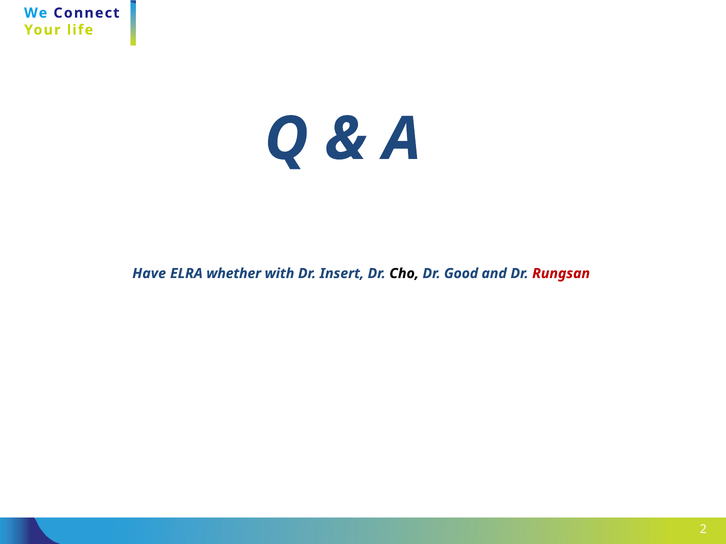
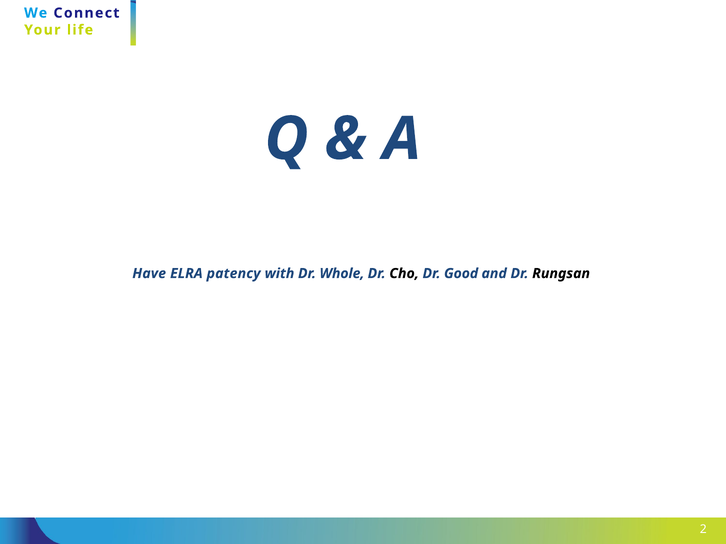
whether: whether -> patency
Insert: Insert -> Whole
Rungsan colour: red -> black
